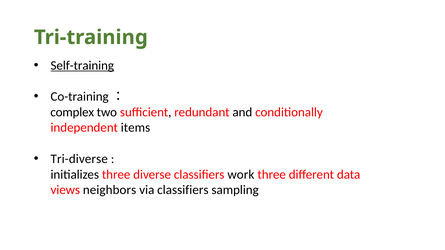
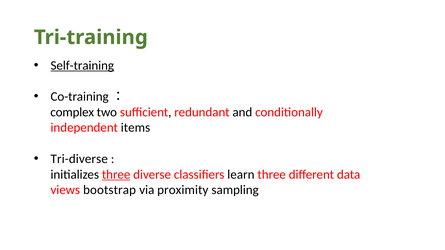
three at (116, 175) underline: none -> present
work: work -> learn
neighbors: neighbors -> bootstrap
via classifiers: classifiers -> proximity
